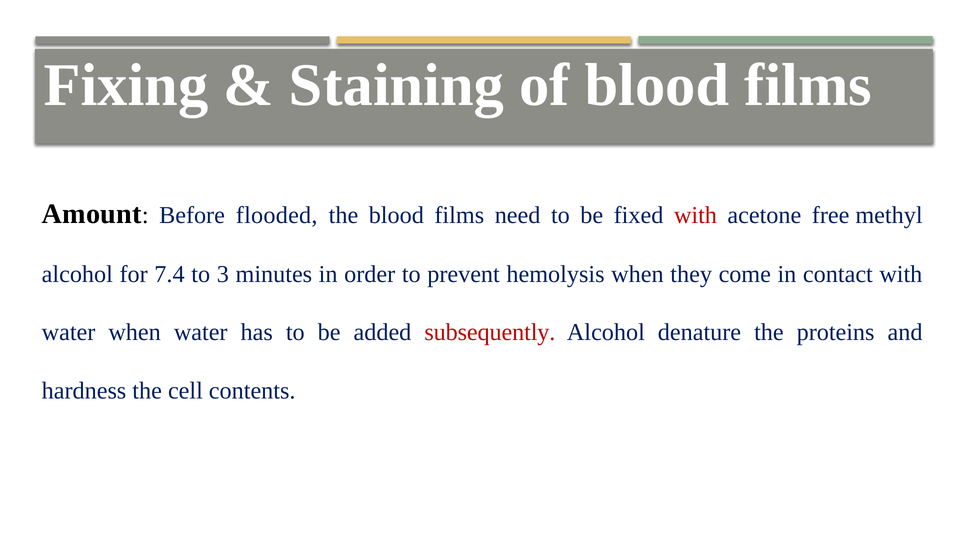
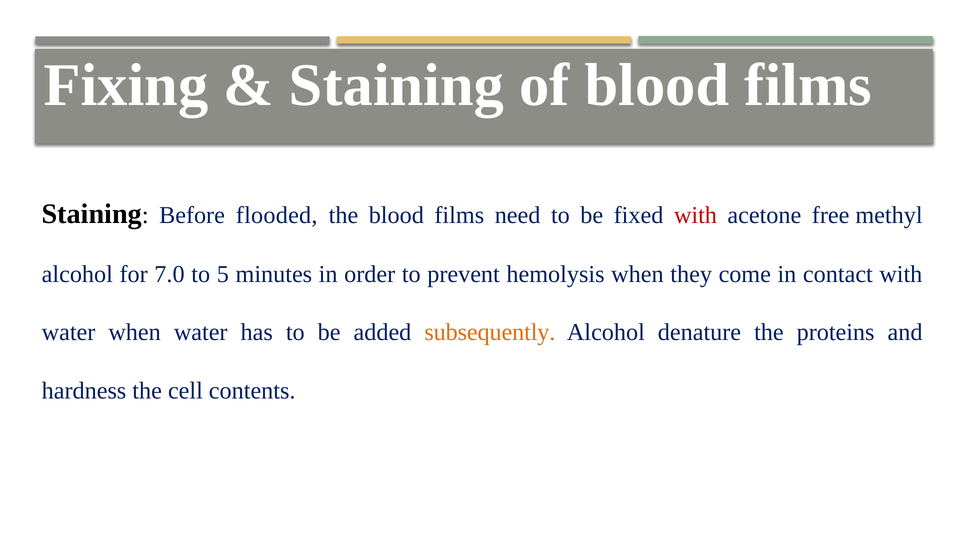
Amount at (92, 214): Amount -> Staining
7.4: 7.4 -> 7.0
3: 3 -> 5
subsequently colour: red -> orange
